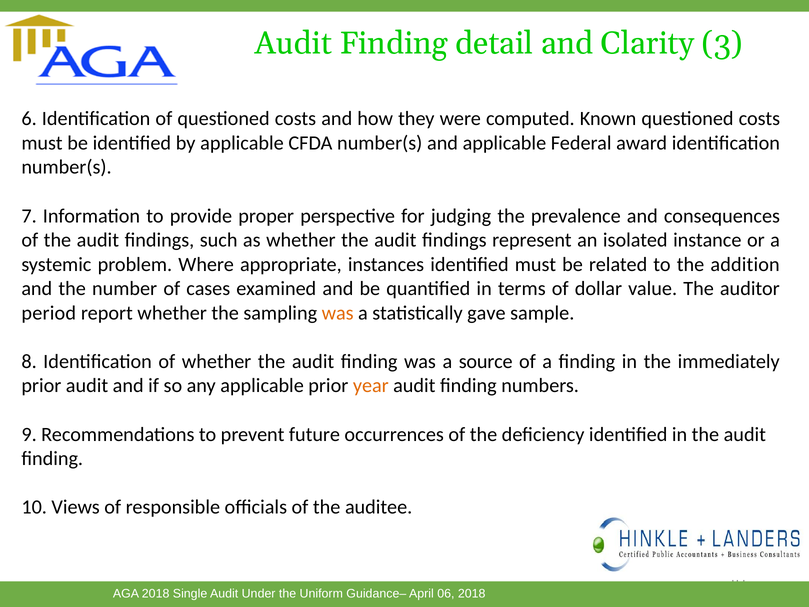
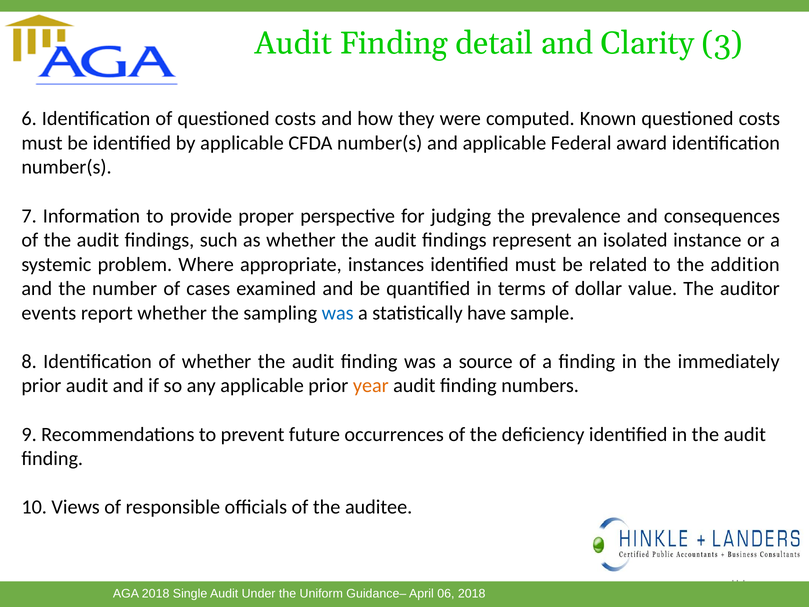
period: period -> events
was at (338, 313) colour: orange -> blue
gave: gave -> have
